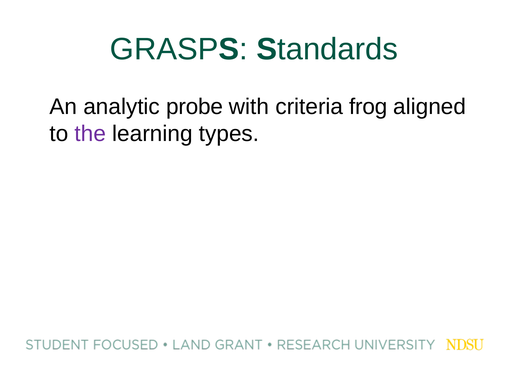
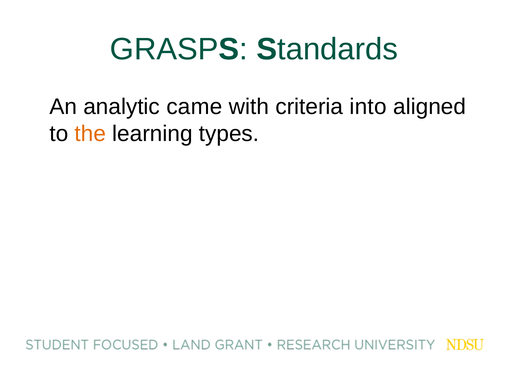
probe: probe -> came
frog: frog -> into
the colour: purple -> orange
